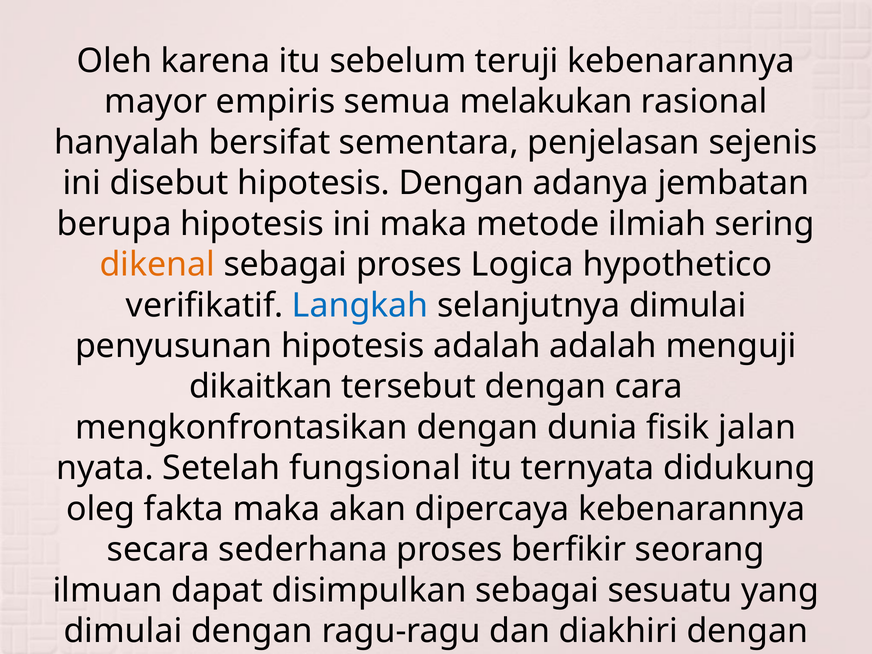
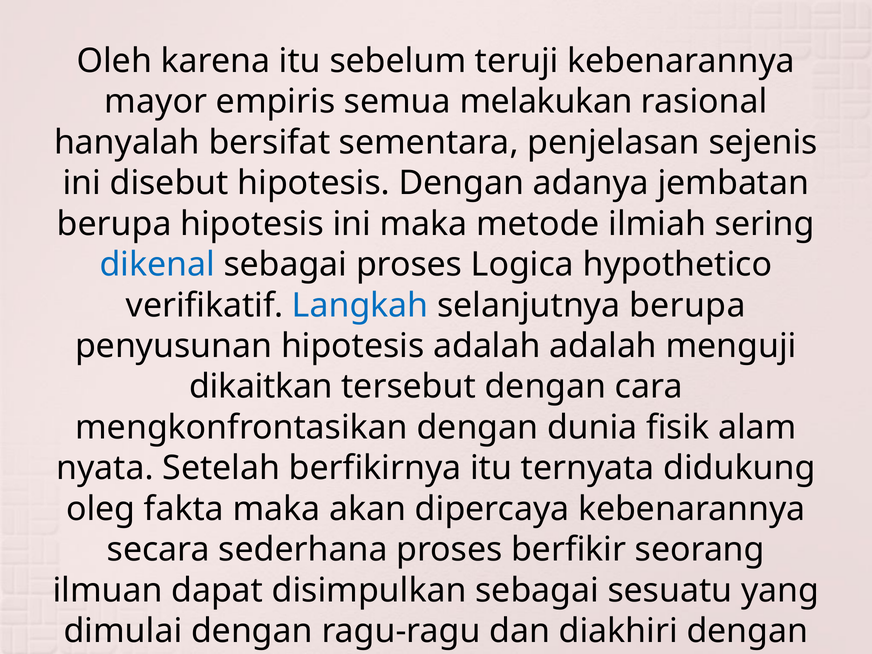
dikenal colour: orange -> blue
selanjutnya dimulai: dimulai -> berupa
jalan: jalan -> alam
fungsional: fungsional -> berfikirnya
